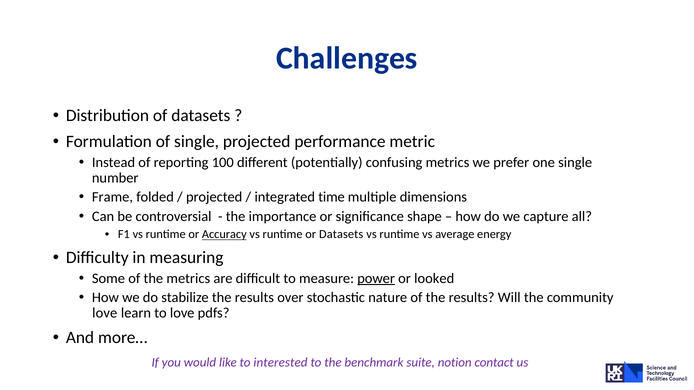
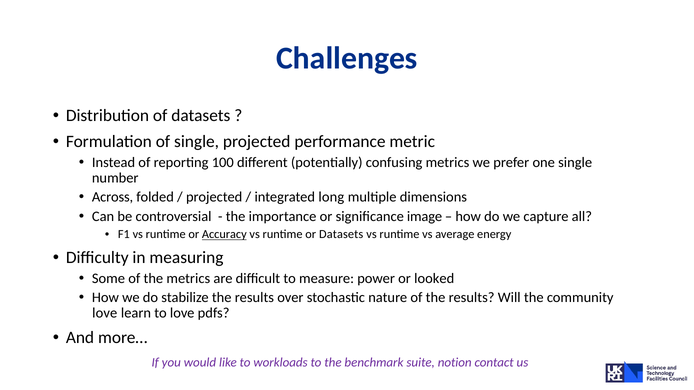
Frame: Frame -> Across
time: time -> long
shape: shape -> image
power underline: present -> none
interested: interested -> workloads
